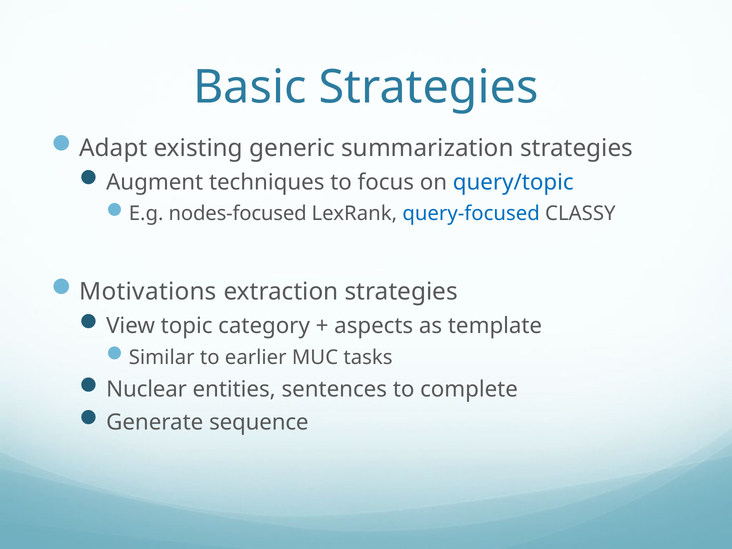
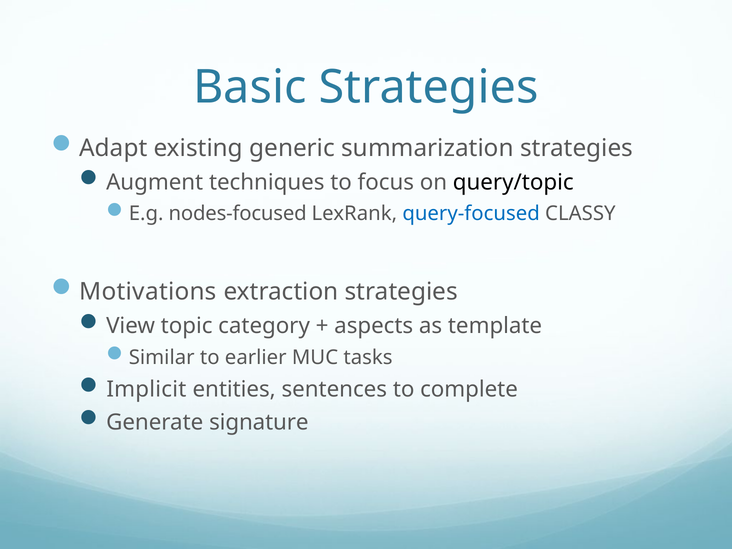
query/topic colour: blue -> black
Nuclear: Nuclear -> Implicit
sequence: sequence -> signature
